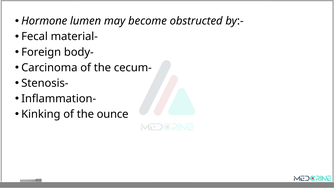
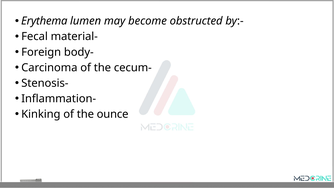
Hormone: Hormone -> Erythema
